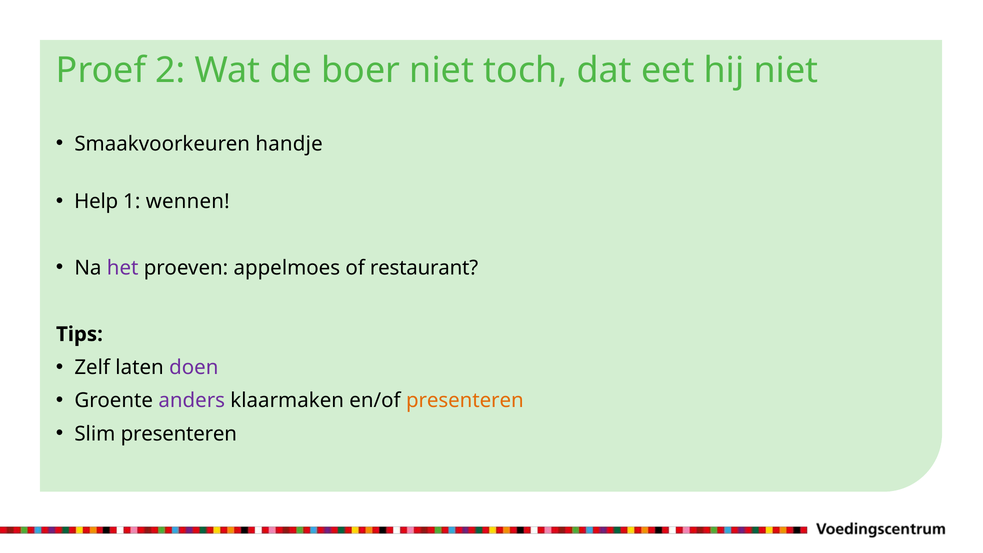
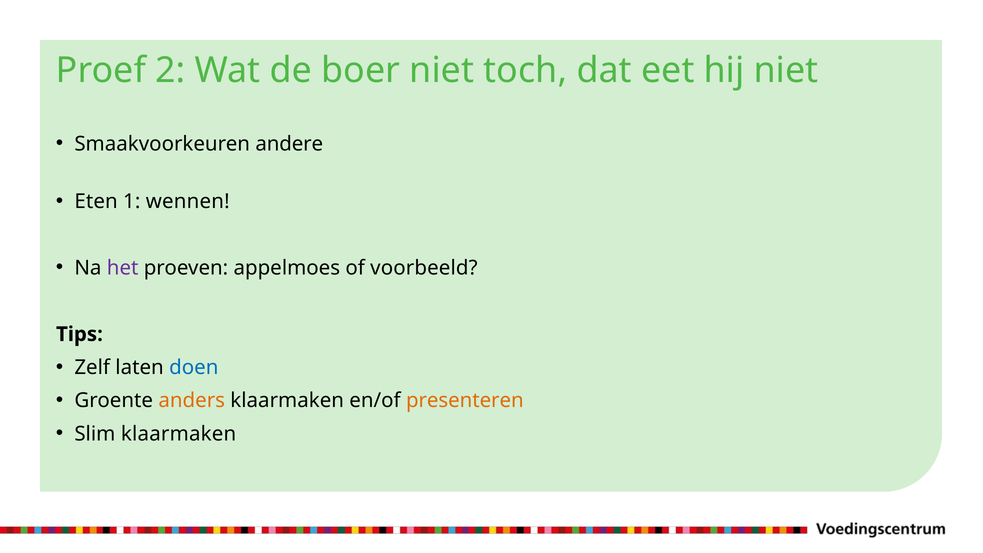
handje: handje -> andere
Help: Help -> Eten
restaurant: restaurant -> voorbeeld
doen colour: purple -> blue
anders colour: purple -> orange
Slim presenteren: presenteren -> klaarmaken
